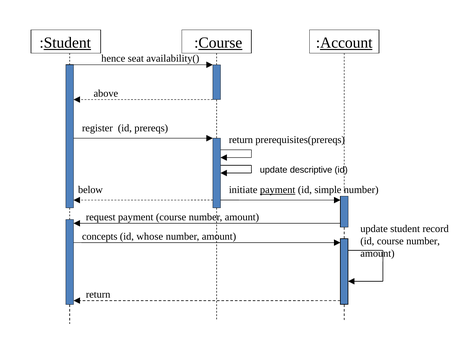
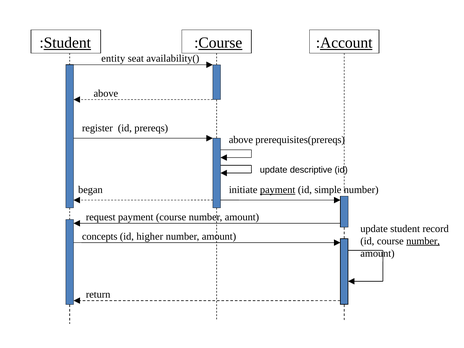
hence: hence -> entity
return at (241, 140): return -> above
below: below -> began
whose: whose -> higher
number at (423, 241) underline: none -> present
